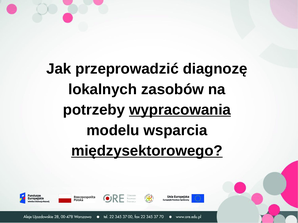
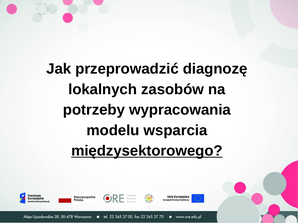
wypracowania underline: present -> none
